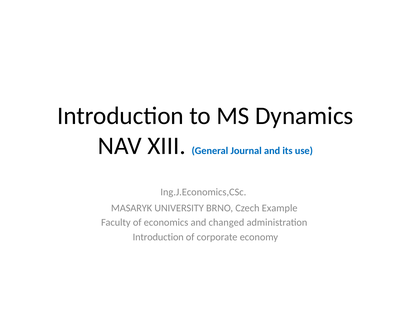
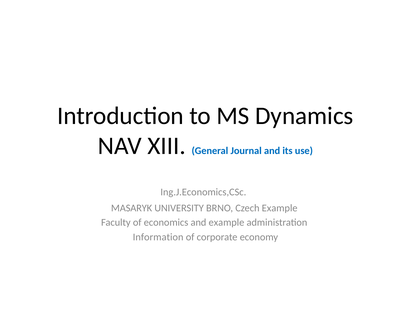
and changed: changed -> example
Introduction at (158, 236): Introduction -> Information
